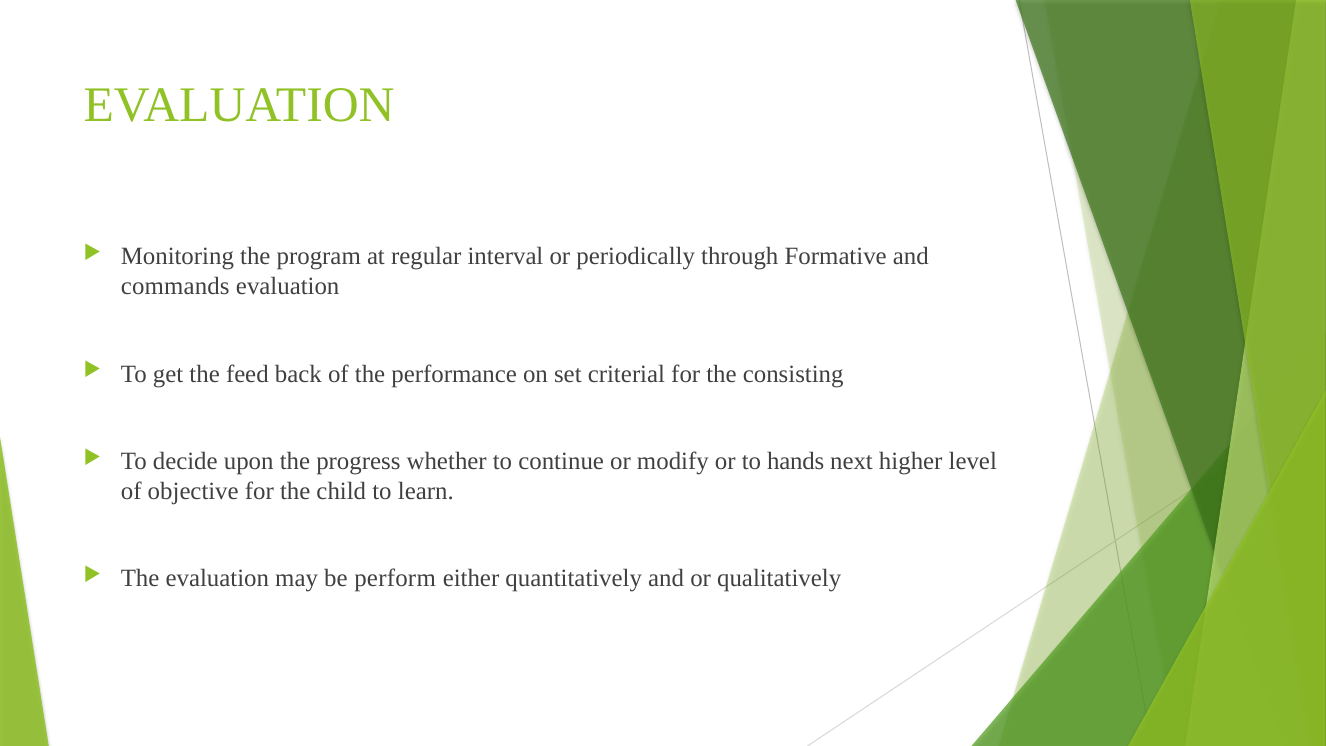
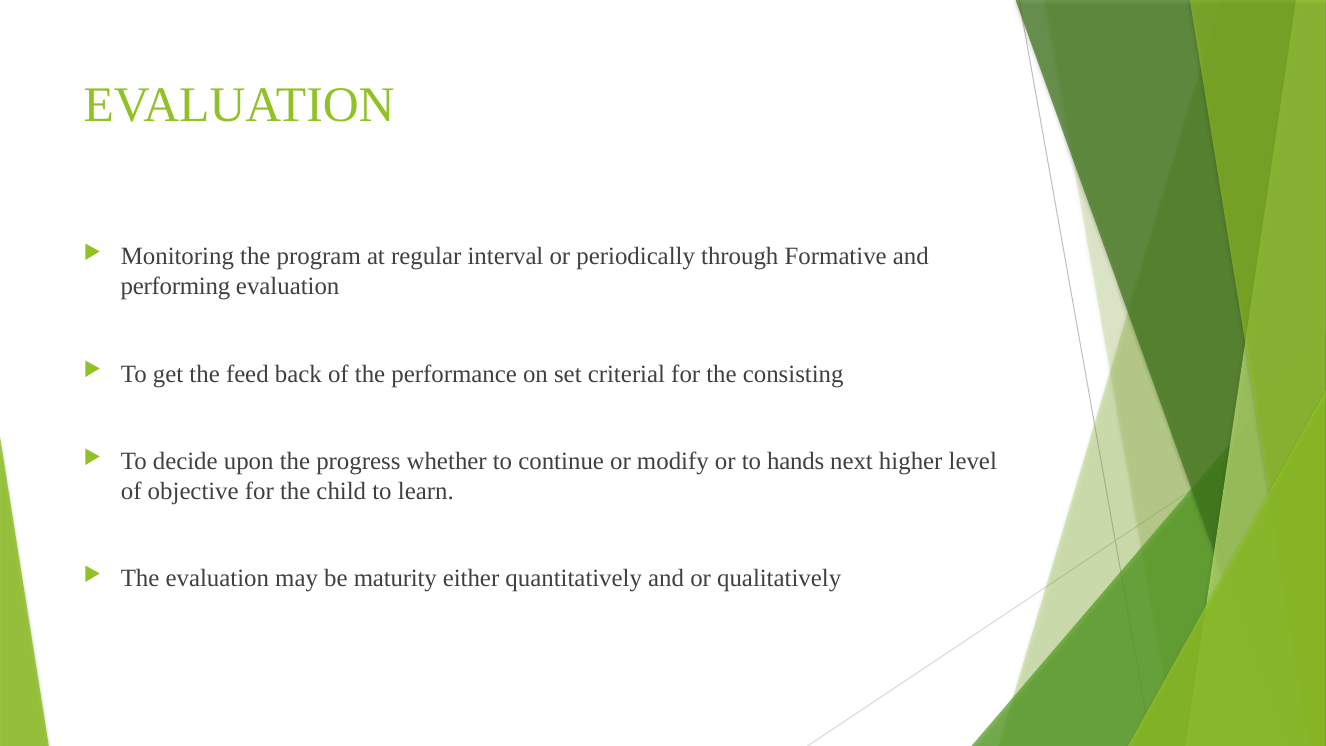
commands: commands -> performing
perform: perform -> maturity
